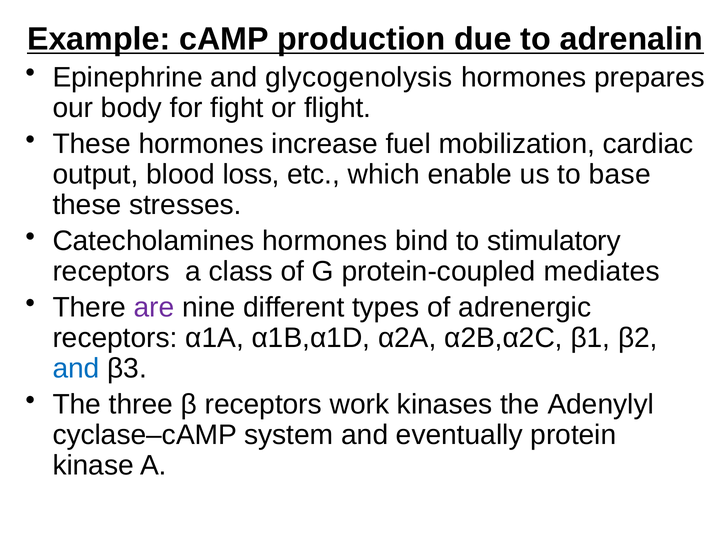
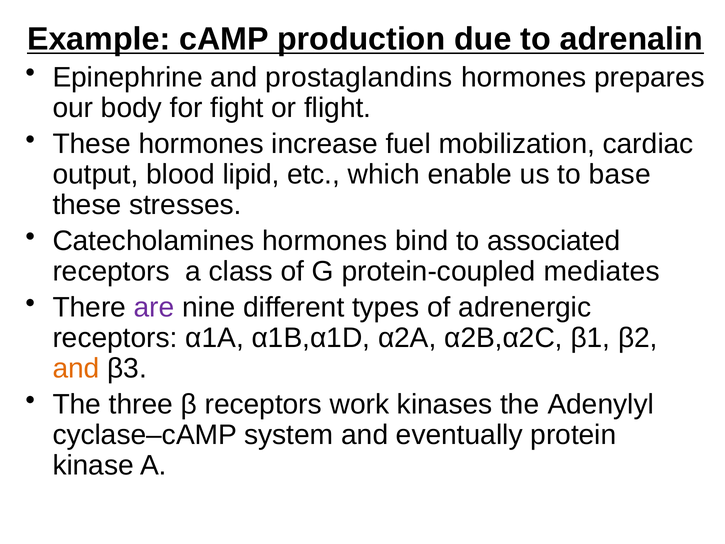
glycogenolysis: glycogenolysis -> prostaglandins
loss: loss -> lipid
stimulatory: stimulatory -> associated
and at (76, 368) colour: blue -> orange
